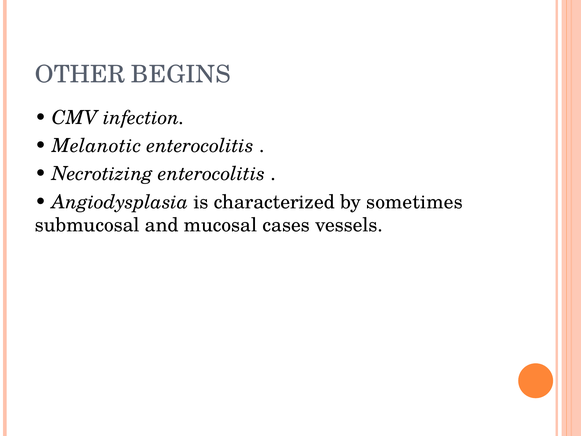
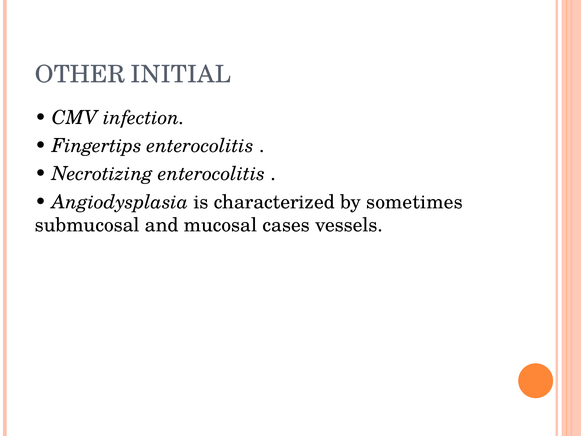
BEGINS: BEGINS -> INITIAL
Melanotic: Melanotic -> Fingertips
